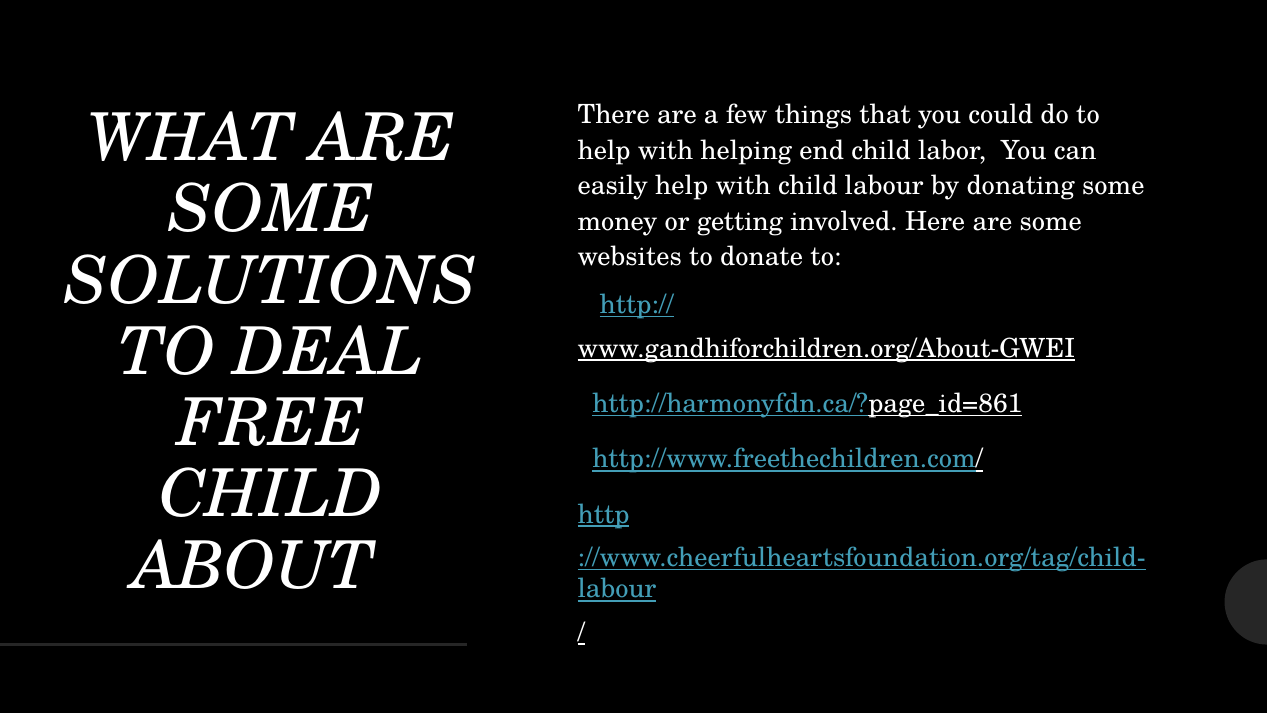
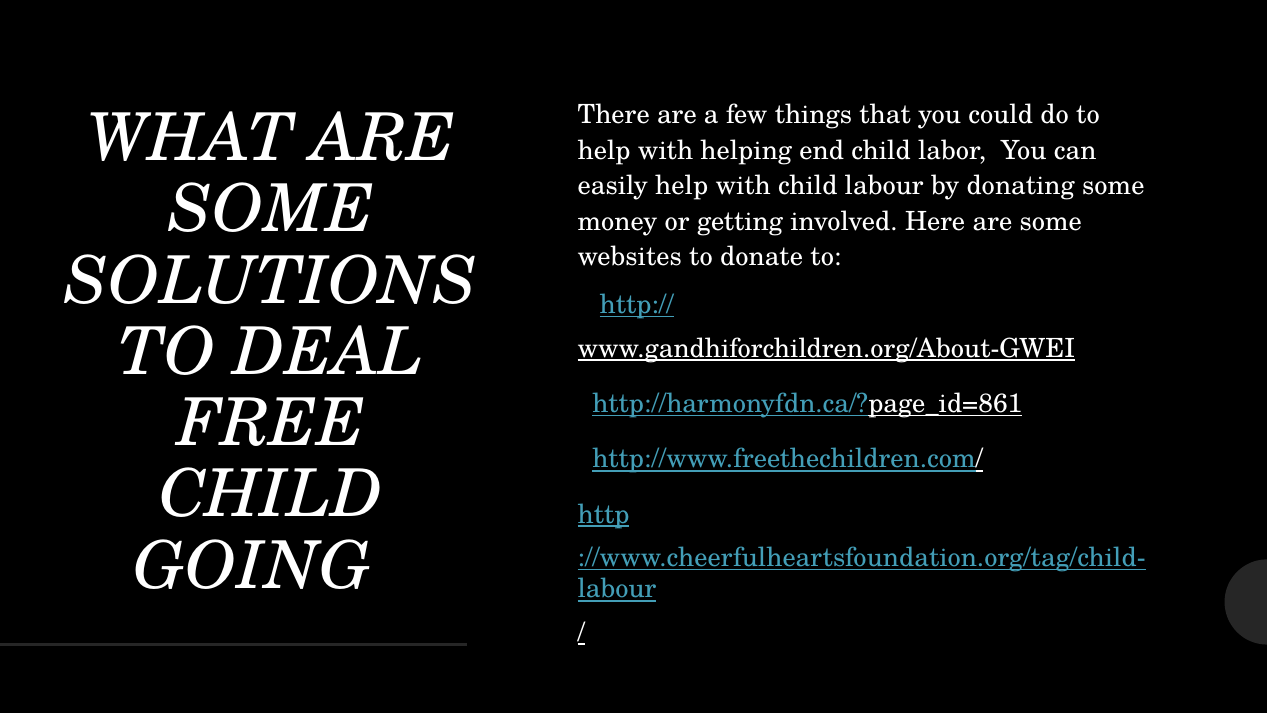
ABOUT: ABOUT -> GOING
